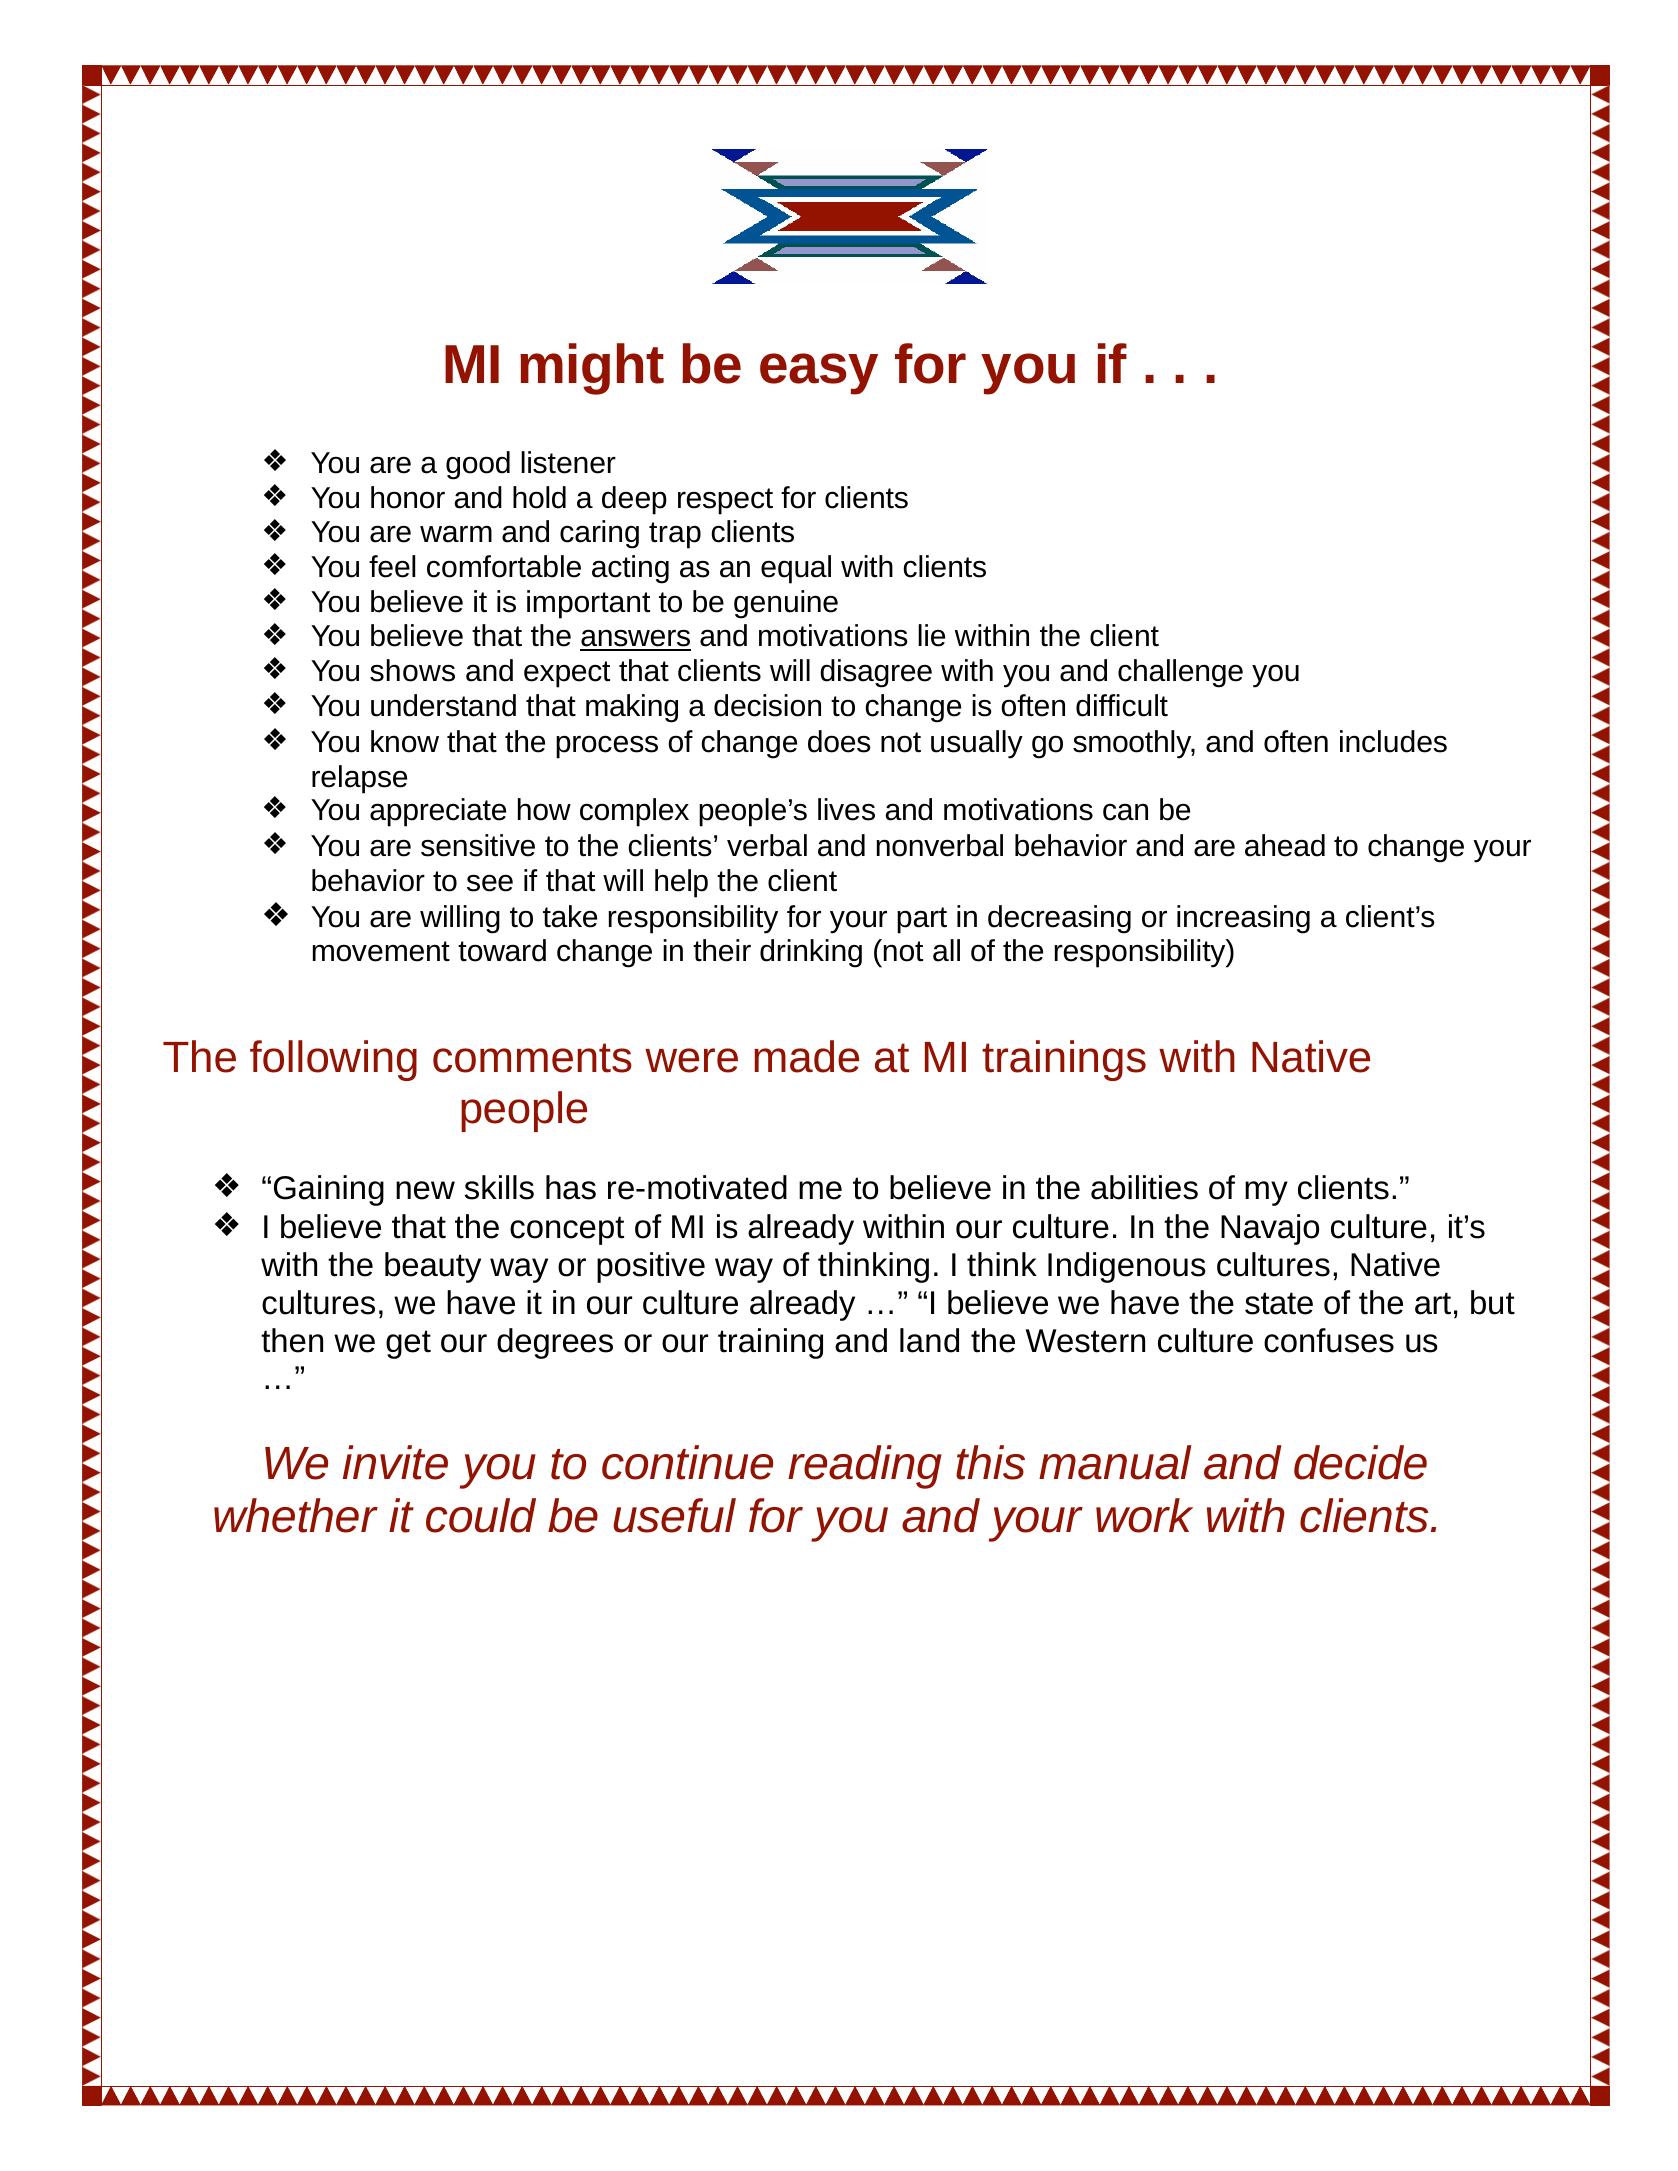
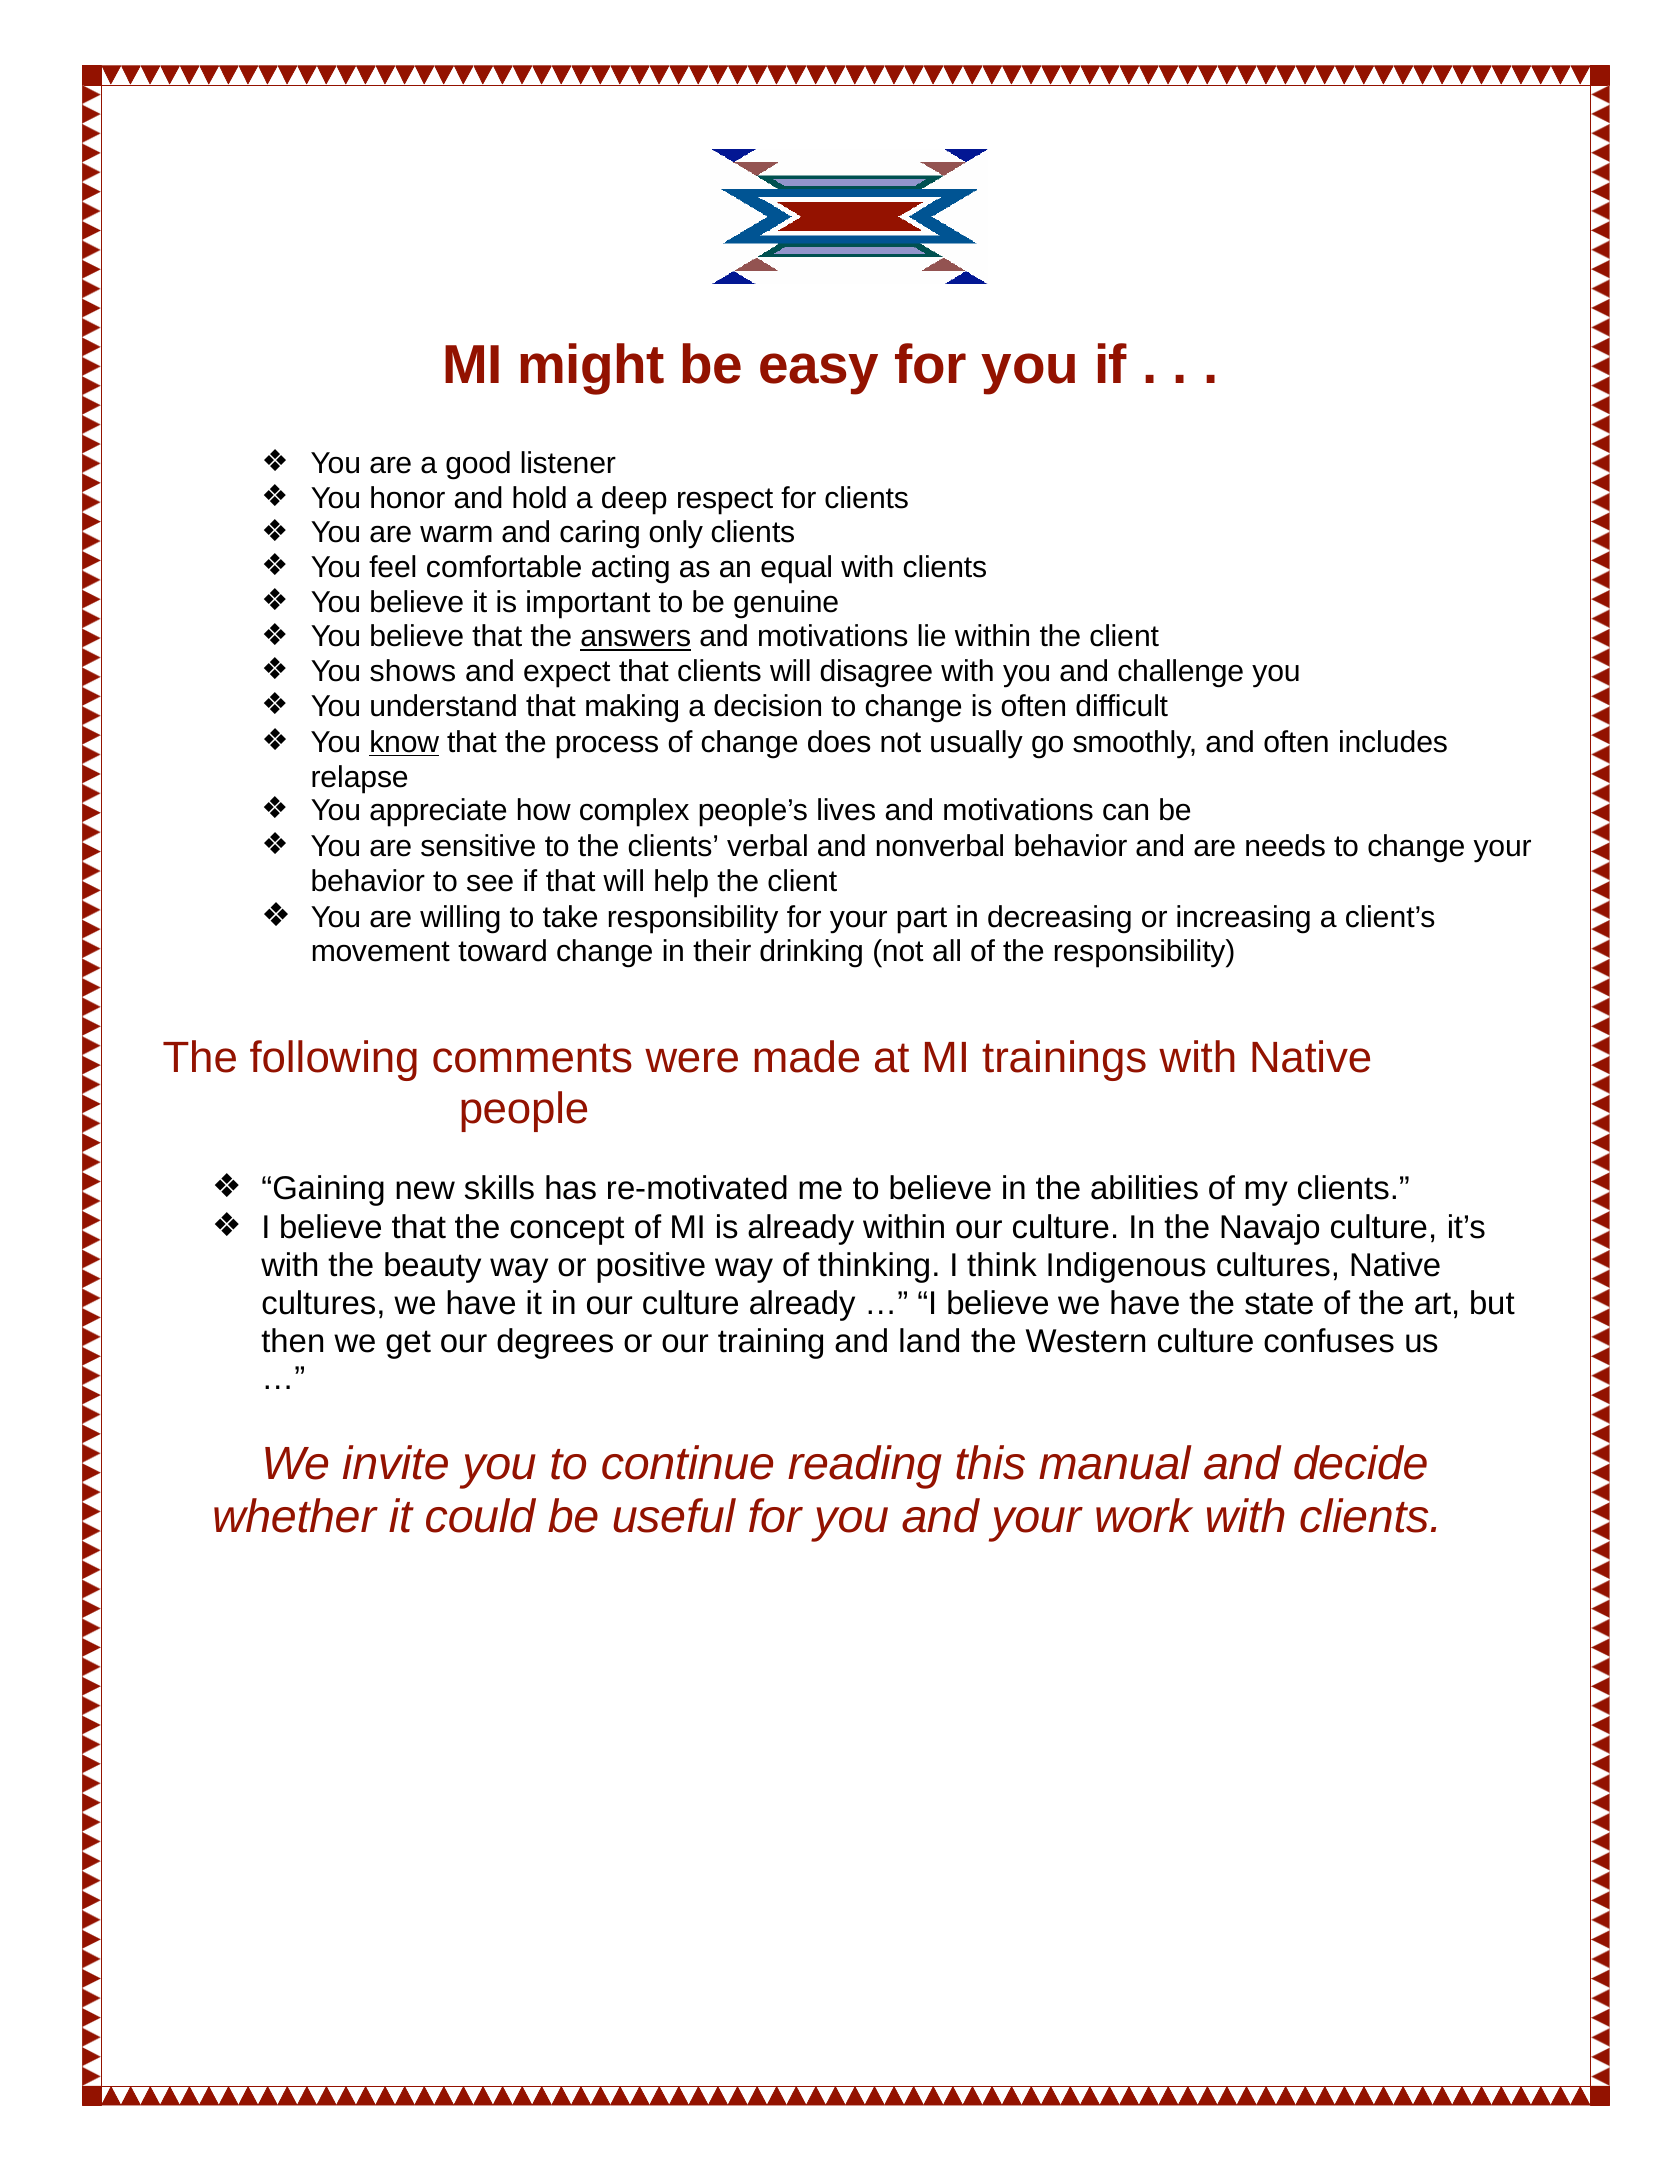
trap: trap -> only
know underline: none -> present
ahead: ahead -> needs
